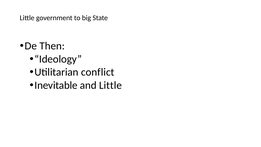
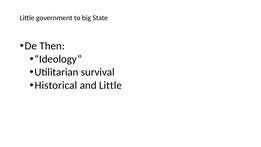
conflict: conflict -> survival
Inevitable: Inevitable -> Historical
